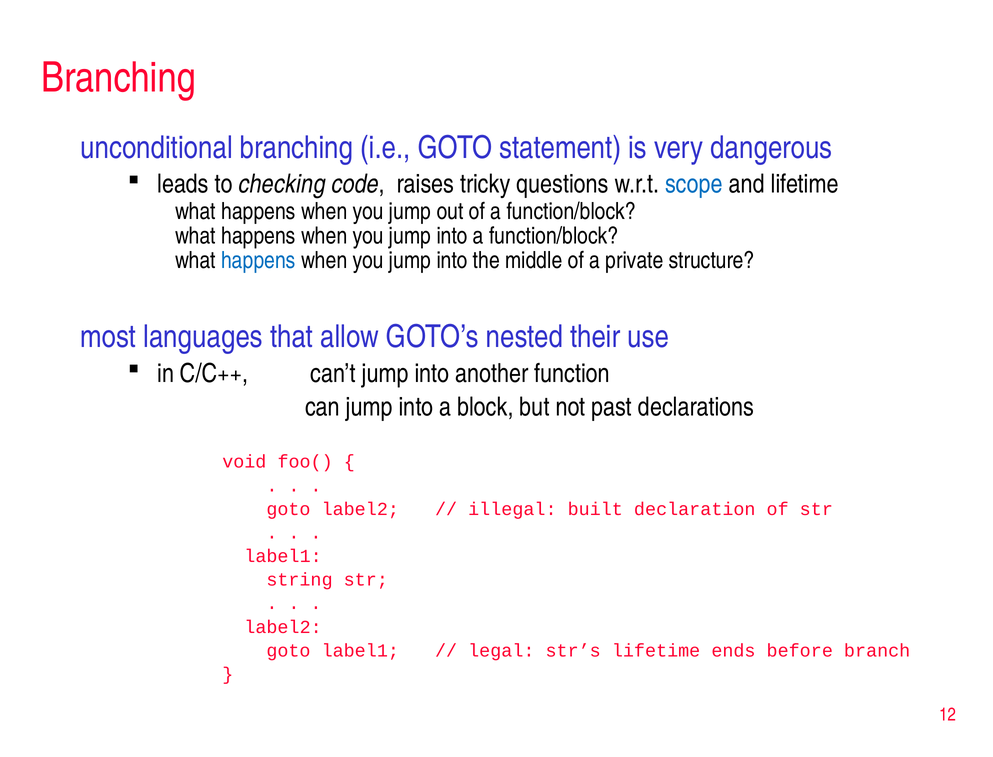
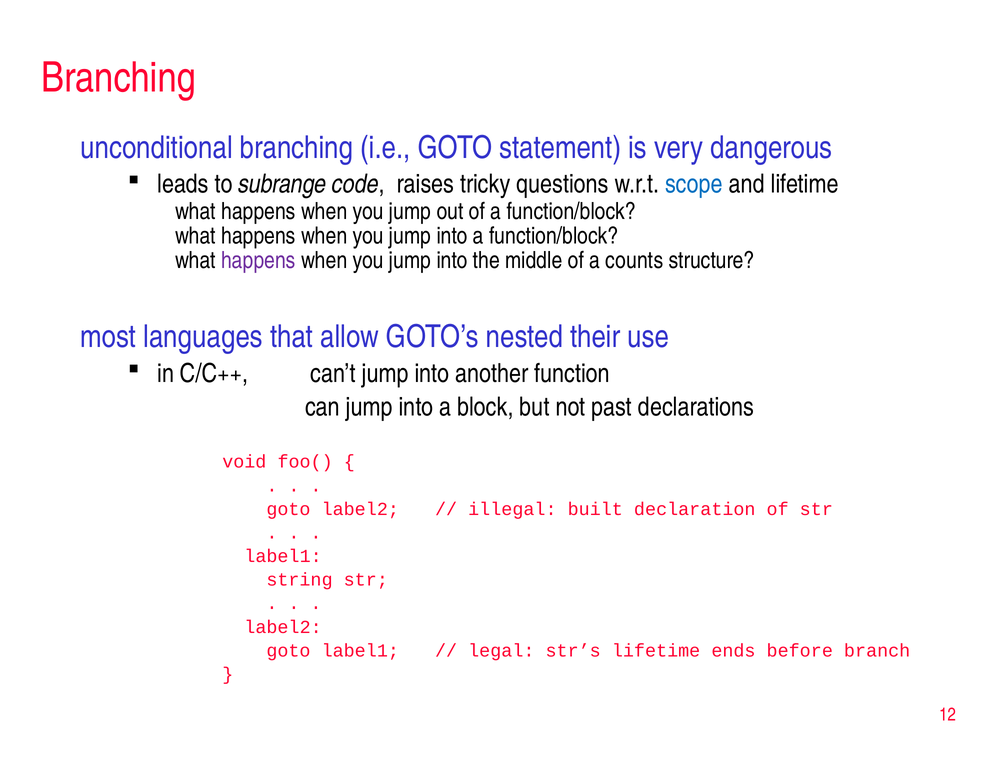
checking: checking -> subrange
happens at (258, 260) colour: blue -> purple
private: private -> counts
